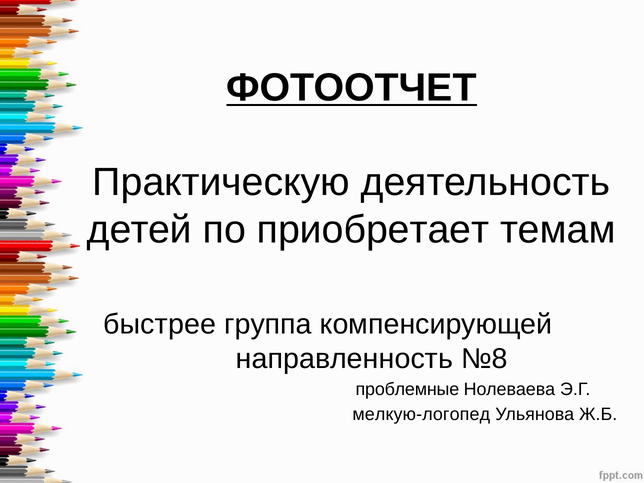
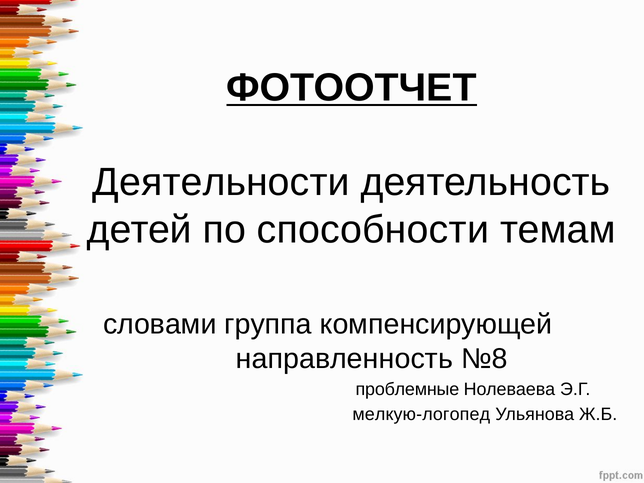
Практическую: Практическую -> Деятельности
приобретает: приобретает -> способности
быстрее: быстрее -> словами
